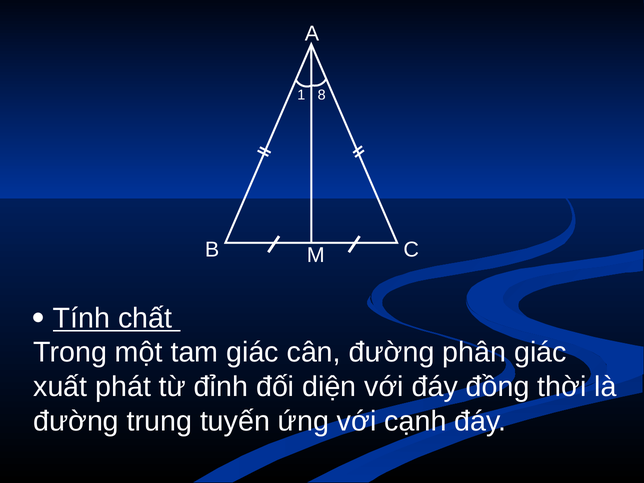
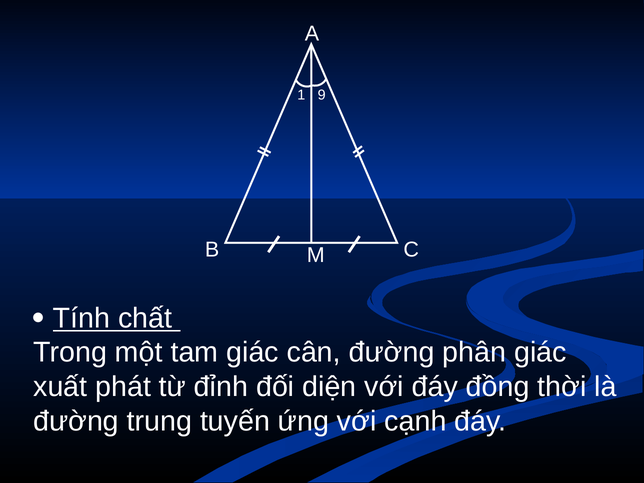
8: 8 -> 9
